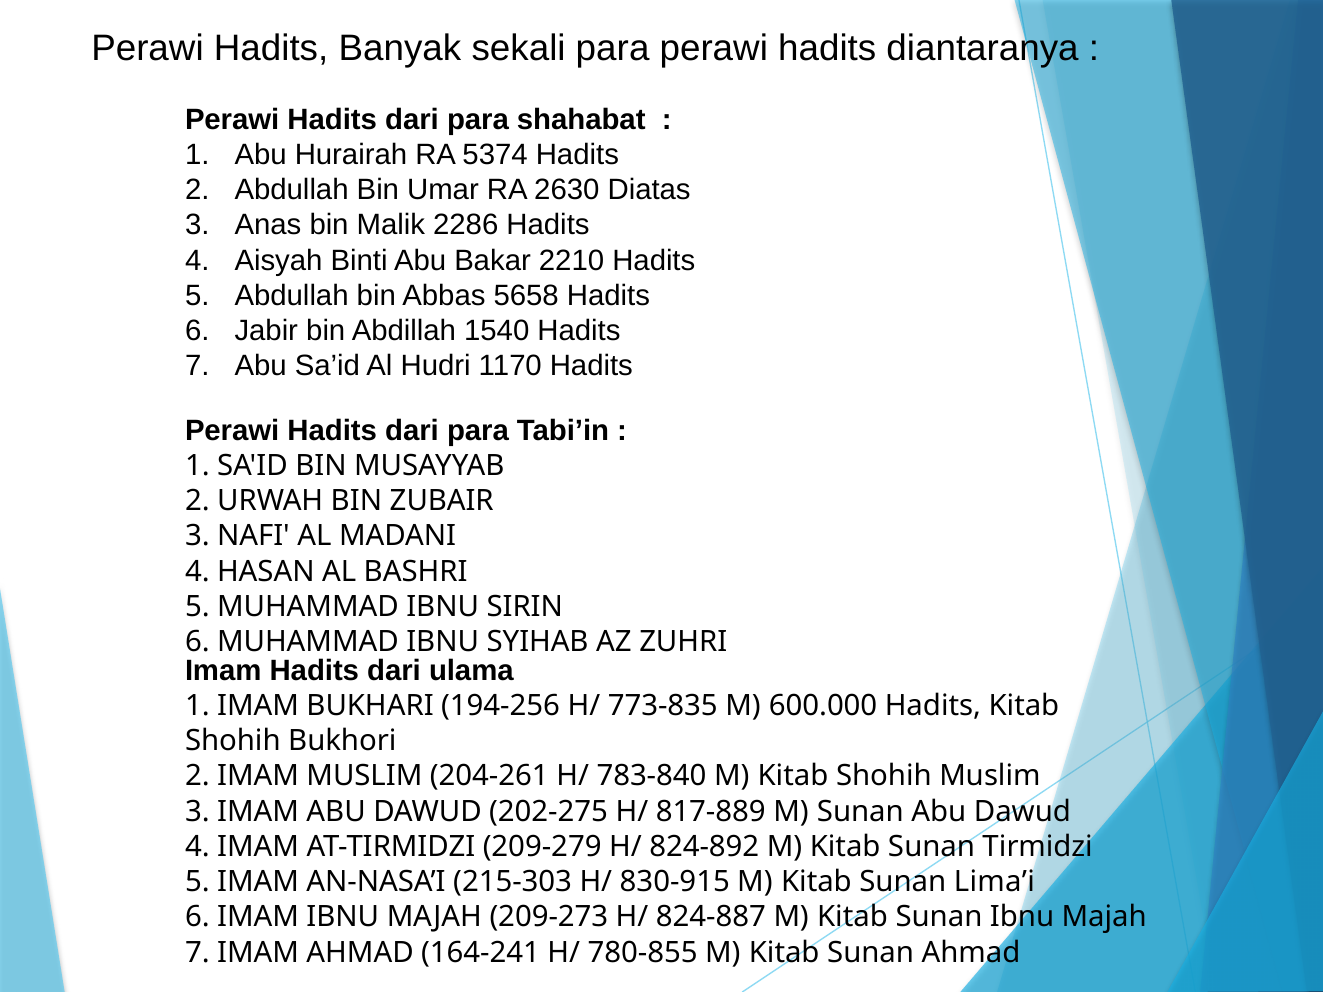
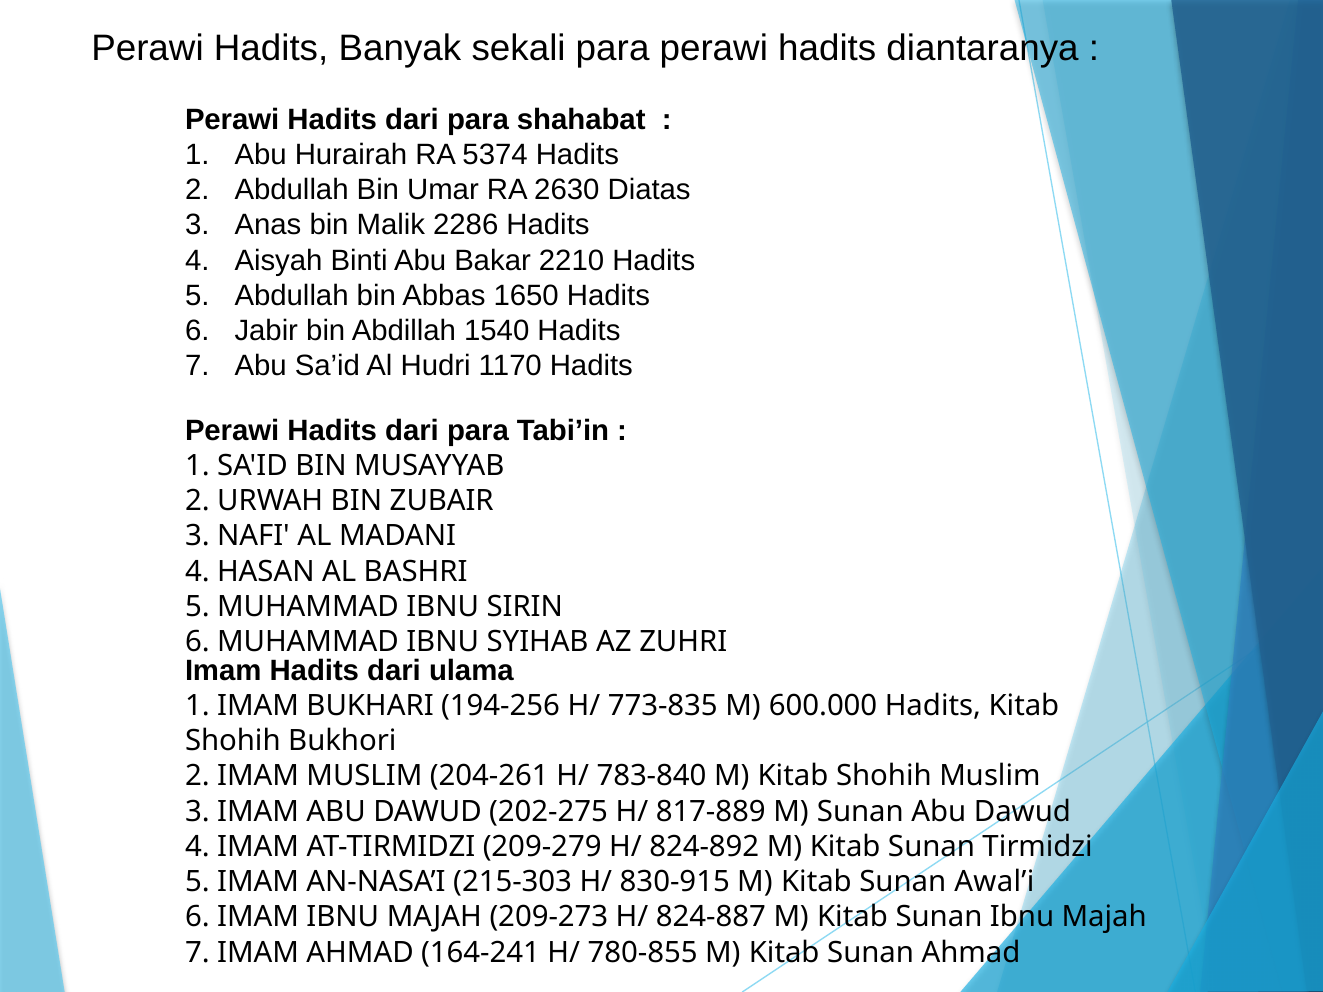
5658: 5658 -> 1650
Lima’i: Lima’i -> Awal’i
